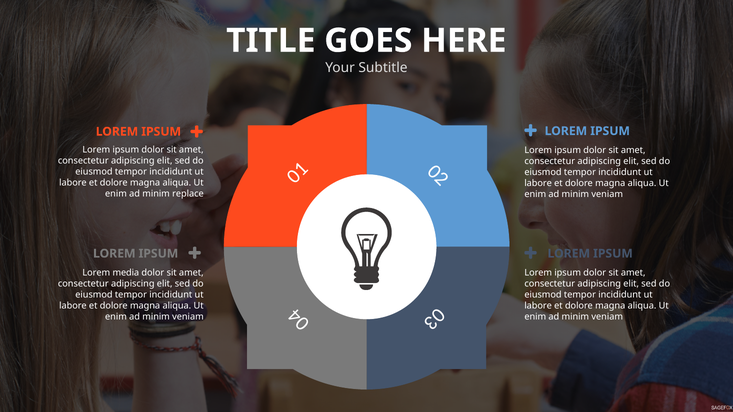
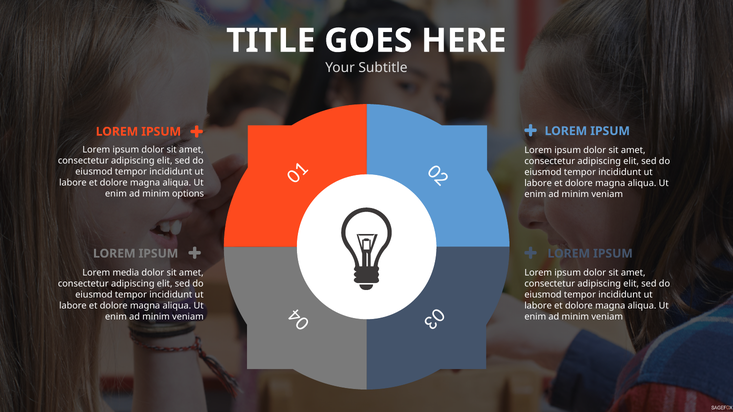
replace: replace -> options
